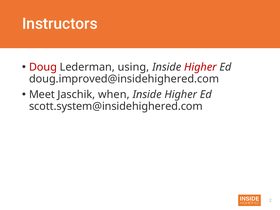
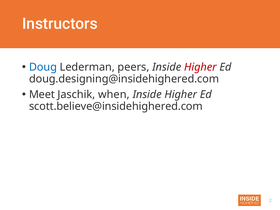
Doug colour: red -> blue
using: using -> peers
doug.improved@insidehighered.com: doug.improved@insidehighered.com -> doug.designing@insidehighered.com
scott.system@insidehighered.com: scott.system@insidehighered.com -> scott.believe@insidehighered.com
